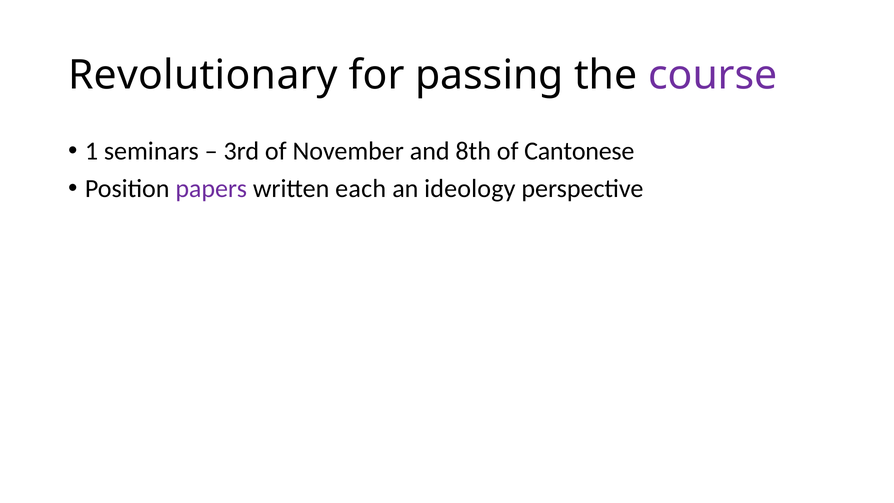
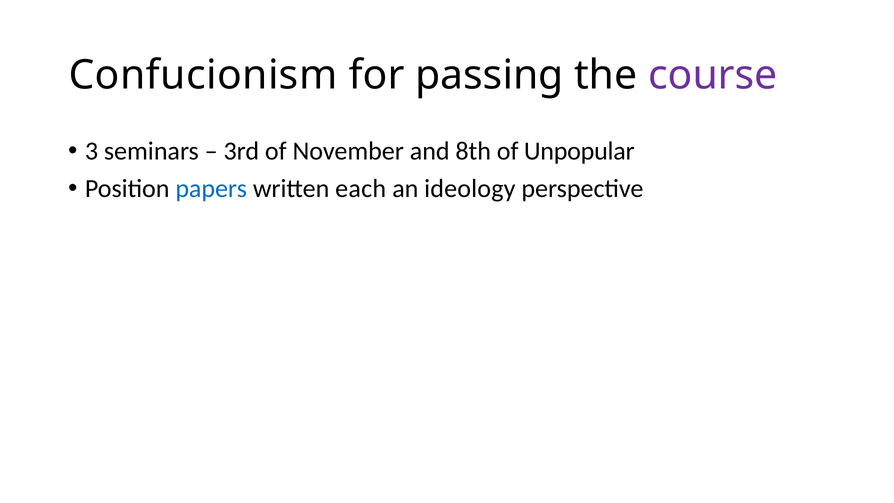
Revolutionary: Revolutionary -> Confucionism
1: 1 -> 3
Cantonese: Cantonese -> Unpopular
papers colour: purple -> blue
